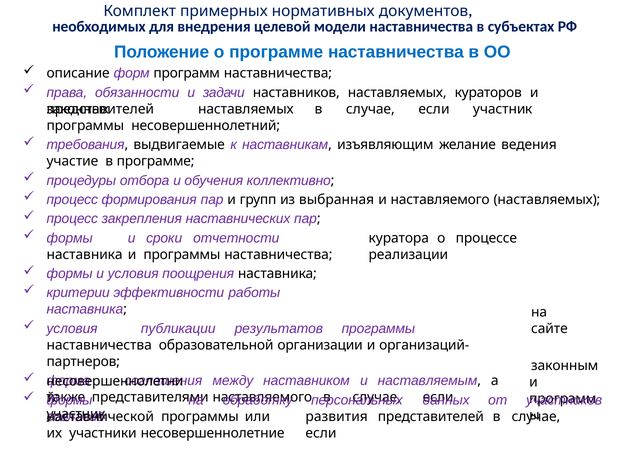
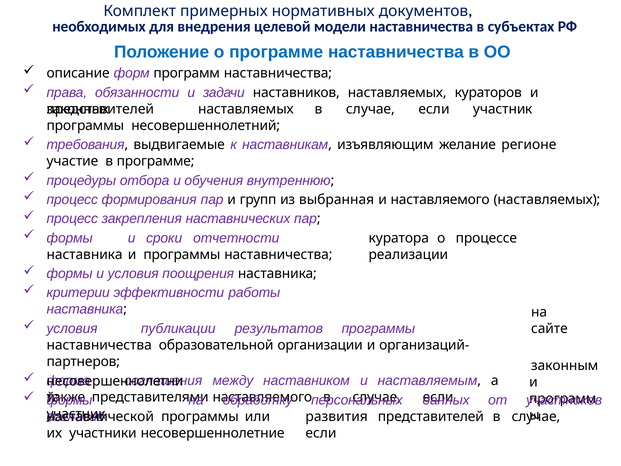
ведения: ведения -> регионе
коллективно: коллективно -> внутреннюю
